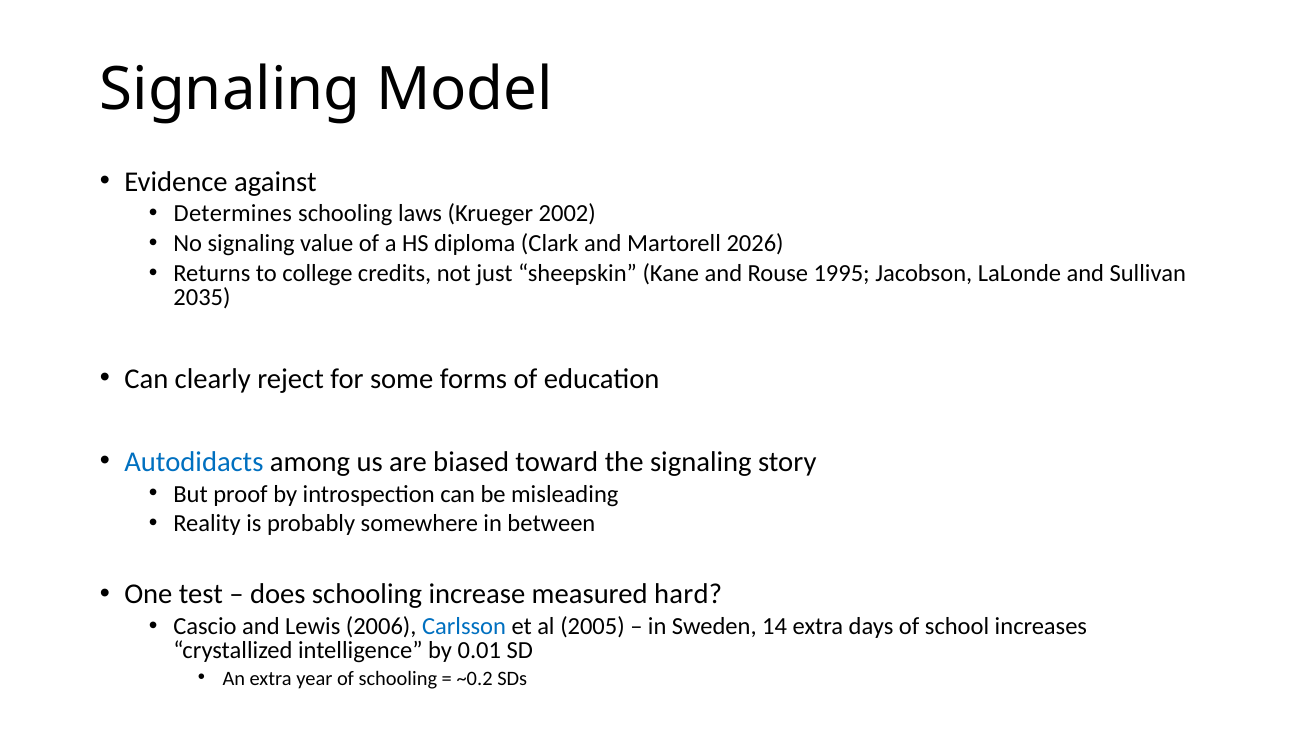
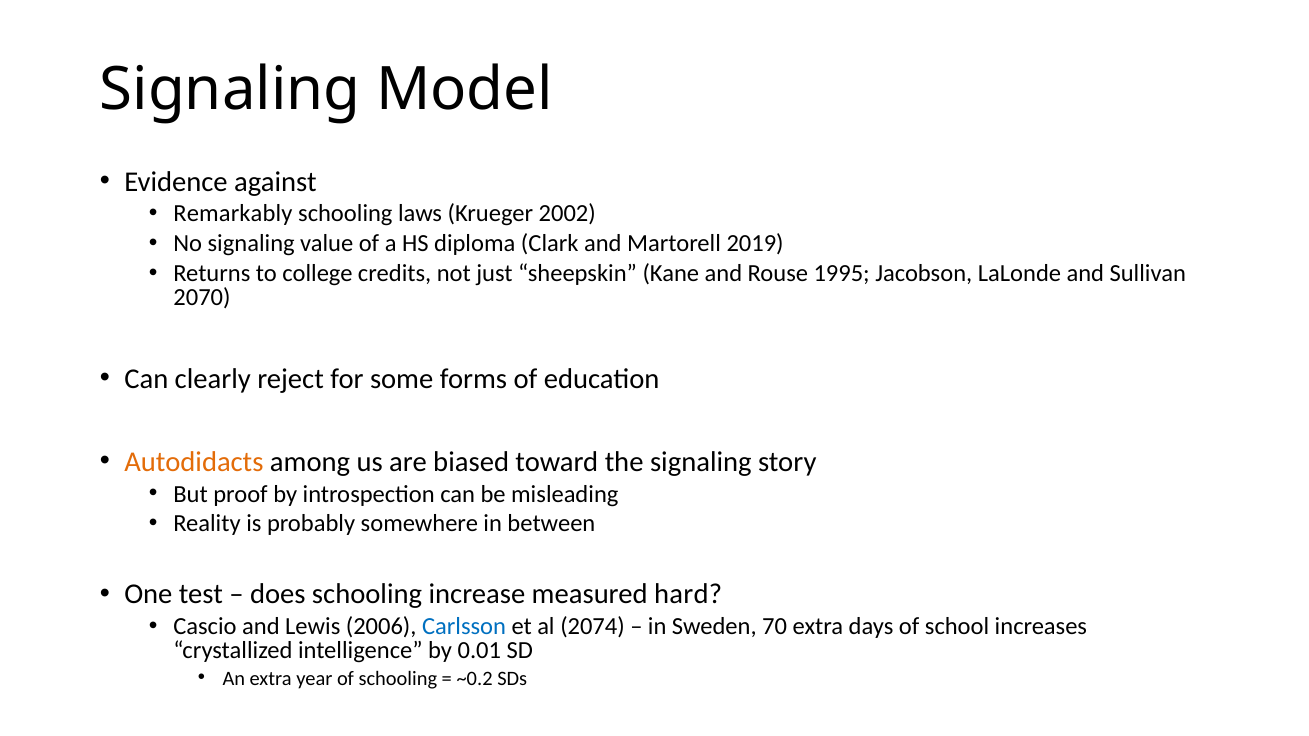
Determines: Determines -> Remarkably
2026: 2026 -> 2019
2035: 2035 -> 2070
Autodidacts colour: blue -> orange
2005: 2005 -> 2074
14: 14 -> 70
